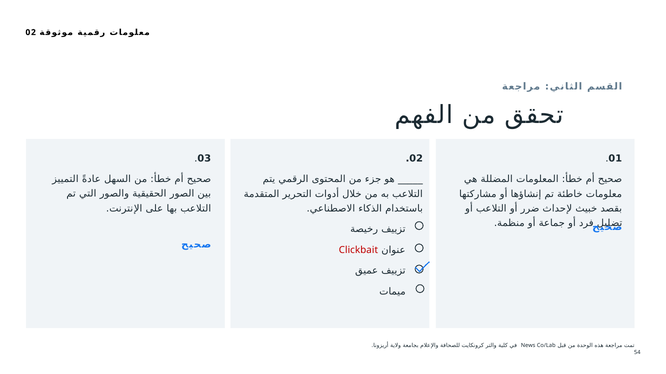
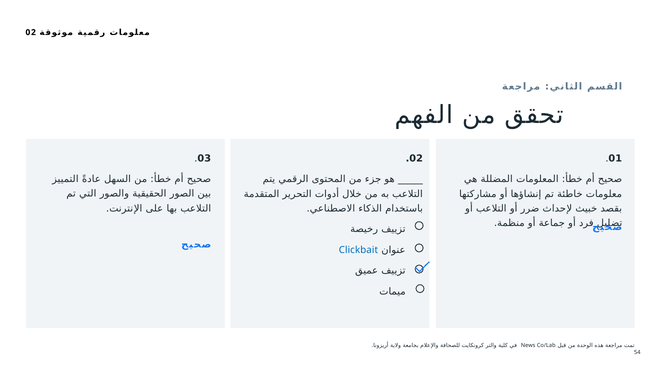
Clickbait colour: red -> blue
